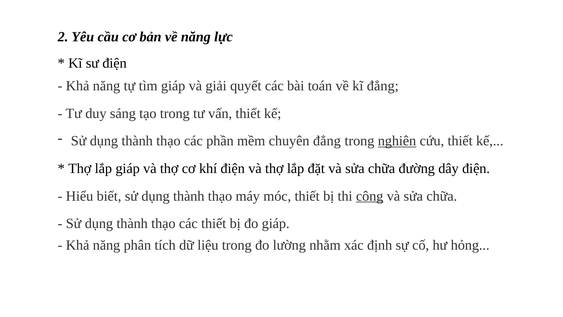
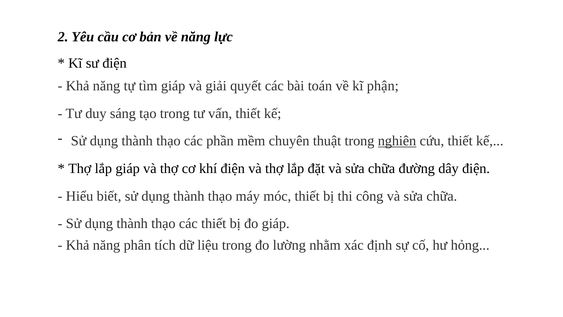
kĩ đẳng: đẳng -> phận
chuyên đẳng: đẳng -> thuật
công underline: present -> none
